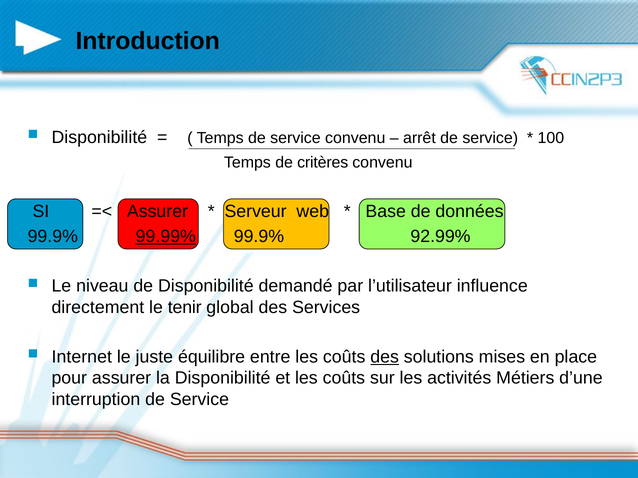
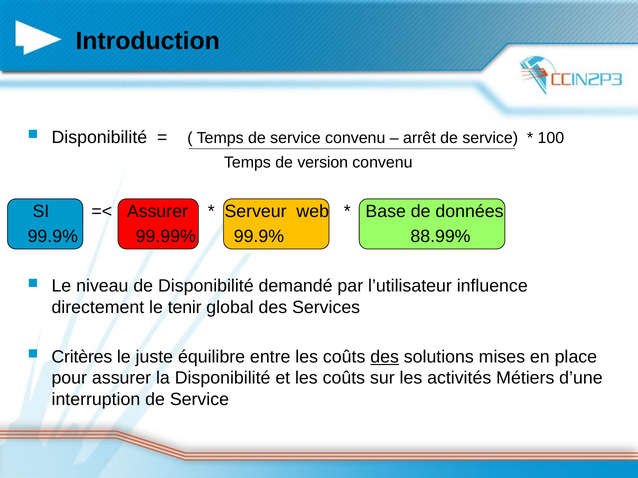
critères: critères -> version
99.99% underline: present -> none
92.99%: 92.99% -> 88.99%
Internet: Internet -> Critères
